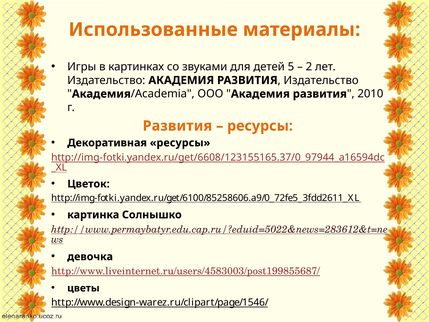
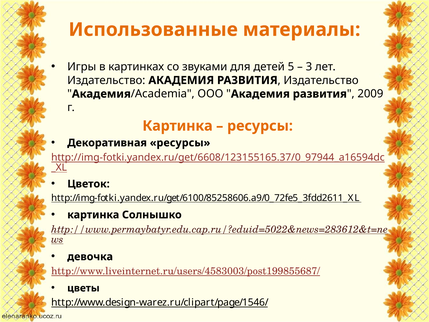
2: 2 -> 3
2010: 2010 -> 2009
Развития at (177, 126): Развития -> Картинка
